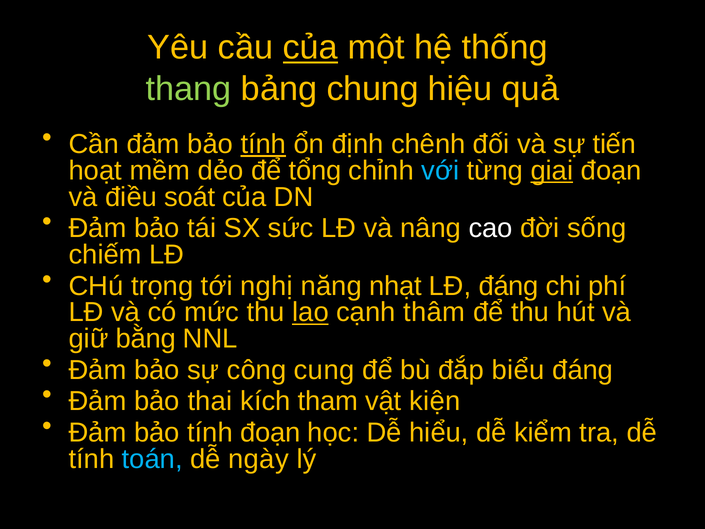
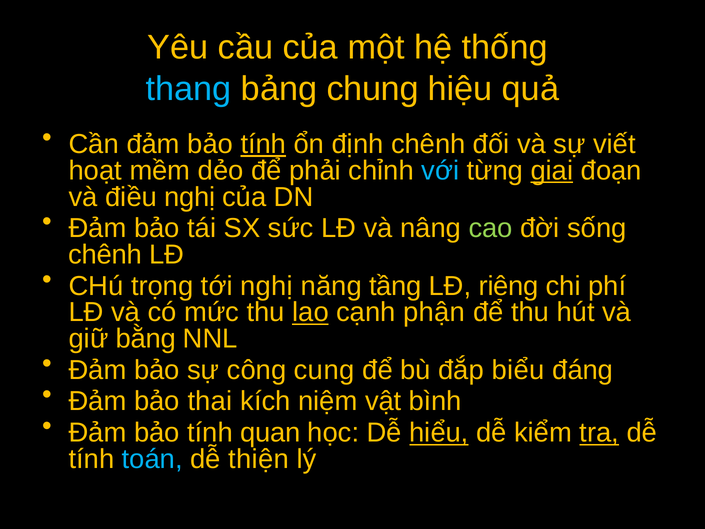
của at (310, 48) underline: present -> none
thang colour: light green -> light blue
tiến: tiến -> viết
tổng: tổng -> phải
điều soát: soát -> nghị
cao colour: white -> light green
chiếm at (105, 255): chiếm -> chênh
nhạt: nhạt -> tầng
LĐ đáng: đáng -> riêng
thâm: thâm -> phận
tham: tham -> niệm
kiện: kiện -> bình
tính đoạn: đoạn -> quan
hiểu underline: none -> present
tra underline: none -> present
ngày: ngày -> thiện
